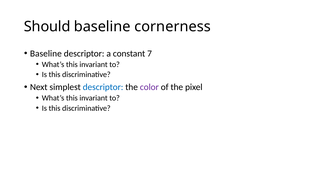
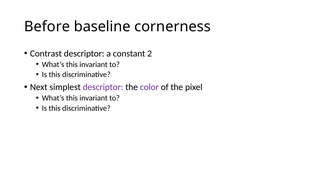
Should: Should -> Before
Baseline at (46, 53): Baseline -> Contrast
7: 7 -> 2
descriptor at (103, 87) colour: blue -> purple
